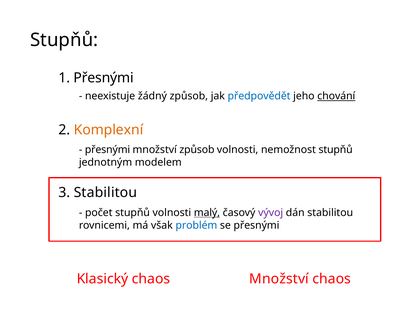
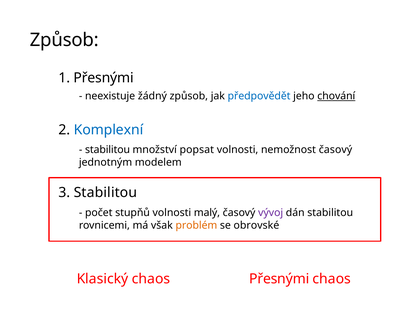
Stupňů at (64, 40): Stupňů -> Způsob
Komplexní colour: orange -> blue
přesnými at (108, 150): přesnými -> stabilitou
množství způsob: způsob -> popsat
nemožnost stupňů: stupňů -> časový
malý underline: present -> none
problém colour: blue -> orange
se přesnými: přesnými -> obrovské
chaos Množství: Množství -> Přesnými
